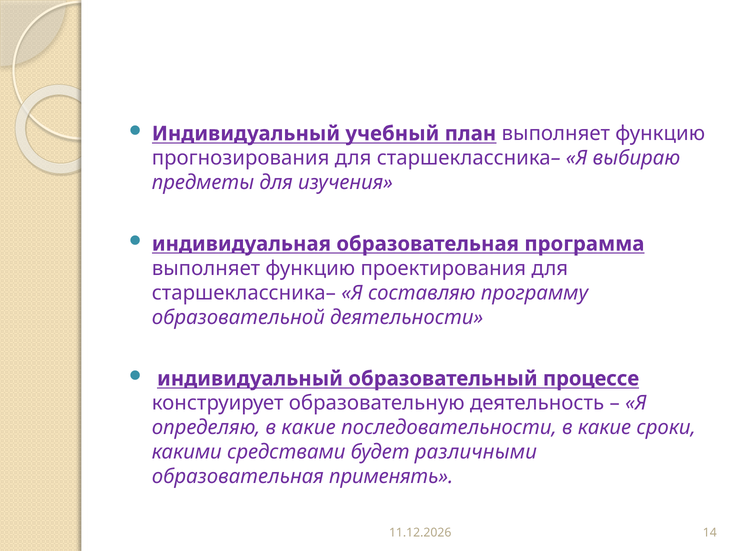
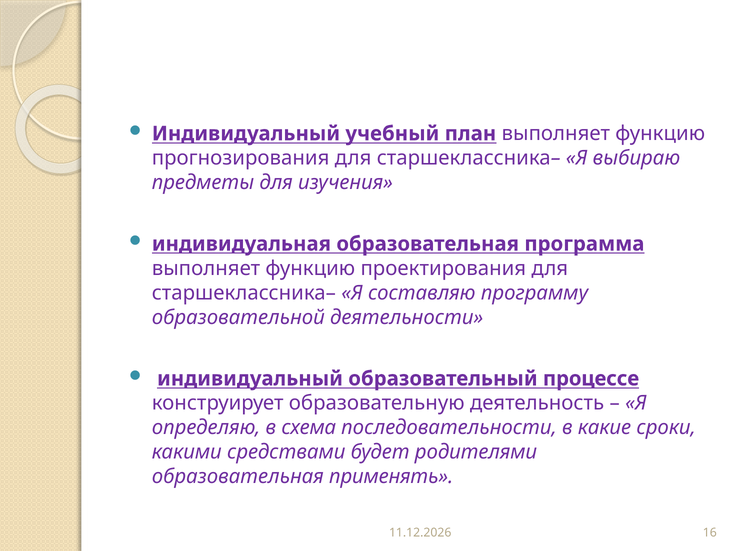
определяю в какие: какие -> схема
различными: различными -> родителями
14: 14 -> 16
